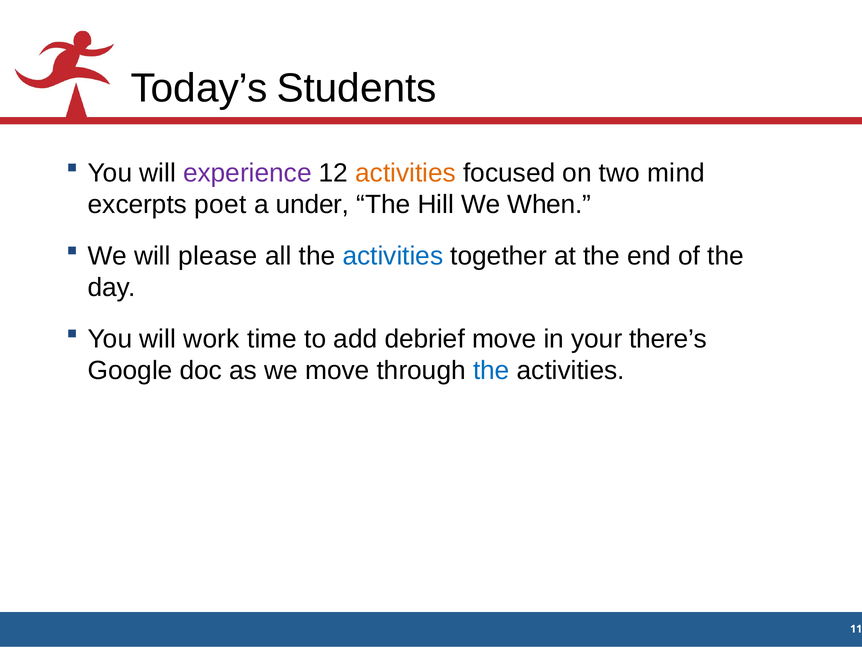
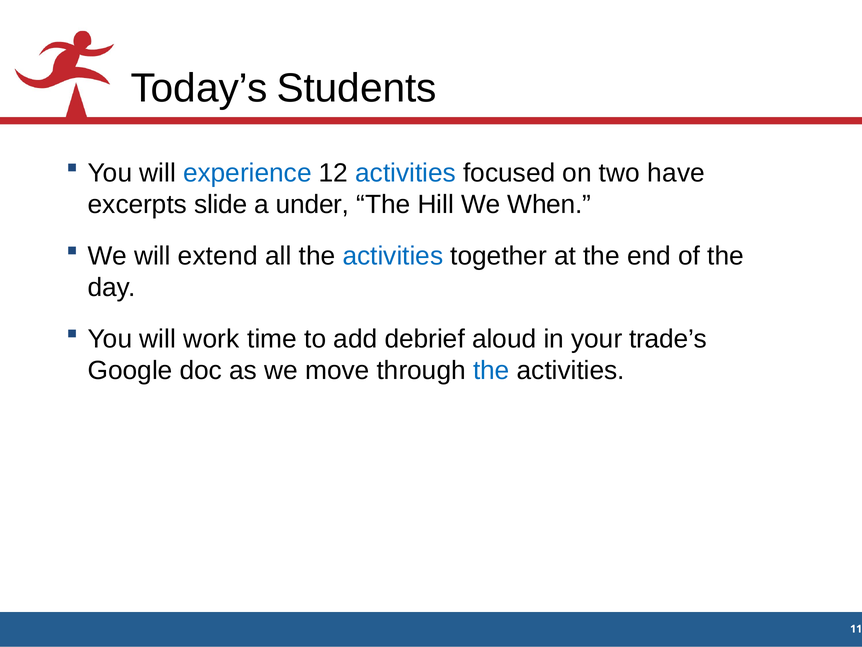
experience colour: purple -> blue
activities at (406, 173) colour: orange -> blue
mind: mind -> have
poet: poet -> slide
please: please -> extend
debrief move: move -> aloud
there’s: there’s -> trade’s
